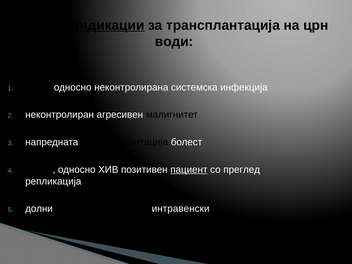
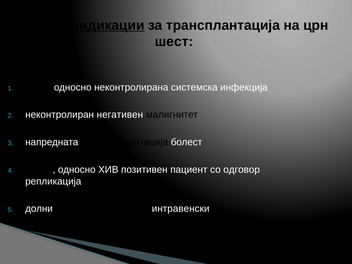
води: води -> шест
агресивен: агресивен -> негативен
пациент underline: present -> none
преглед: преглед -> одговор
